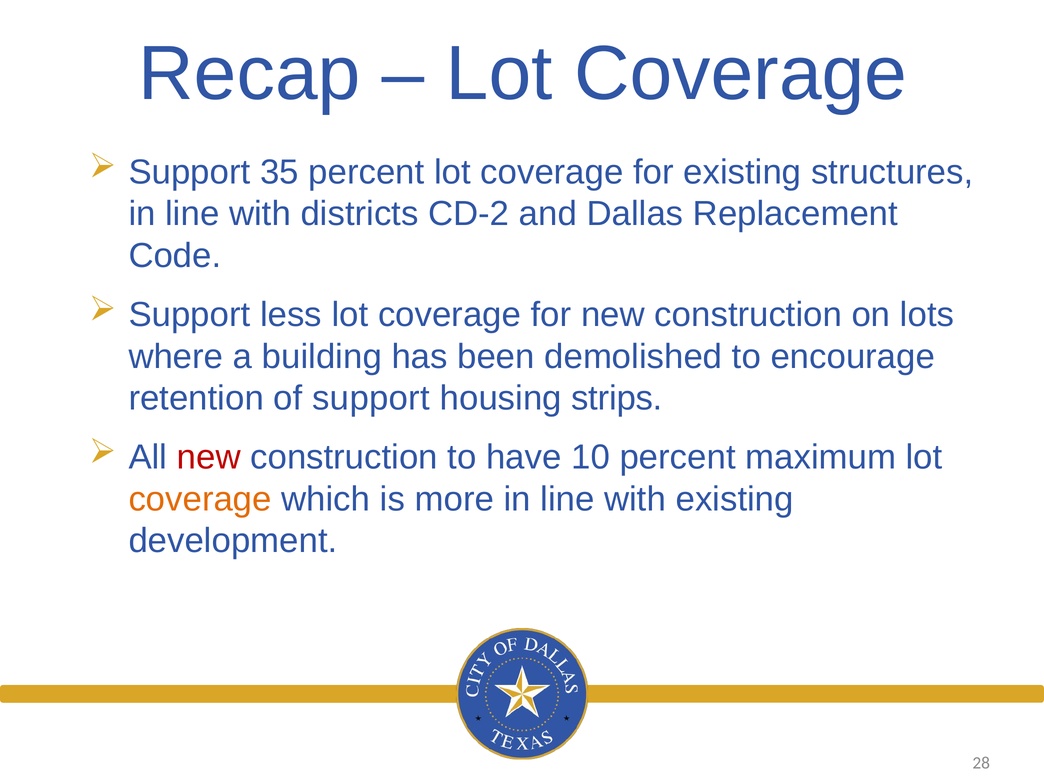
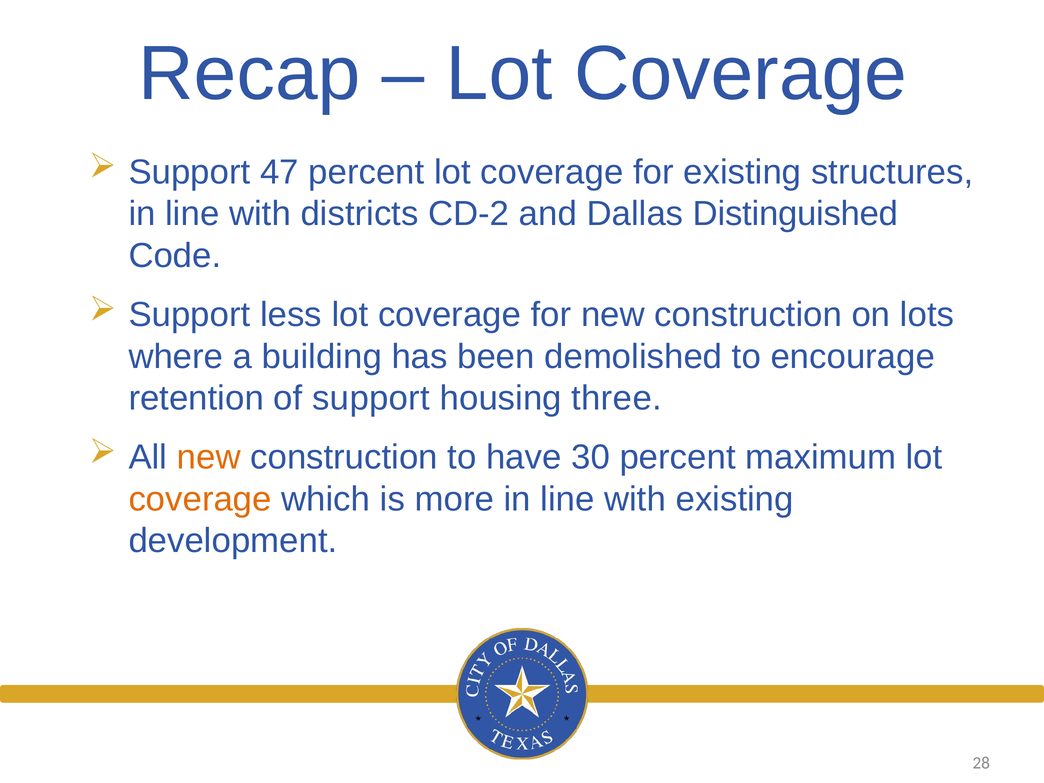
35: 35 -> 47
Replacement: Replacement -> Distinguished
strips: strips -> three
new at (209, 457) colour: red -> orange
10: 10 -> 30
